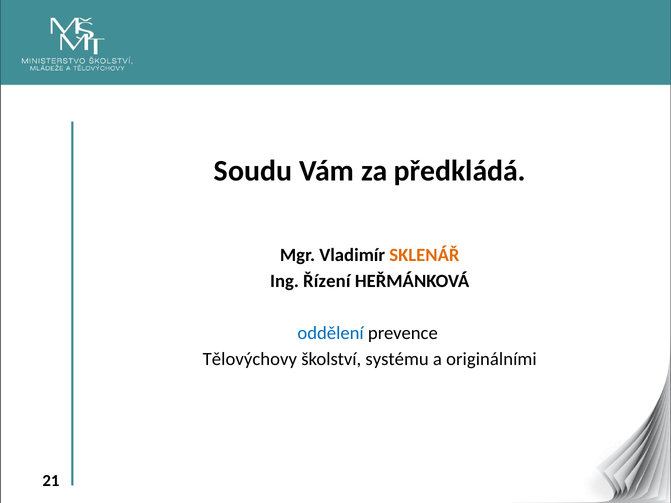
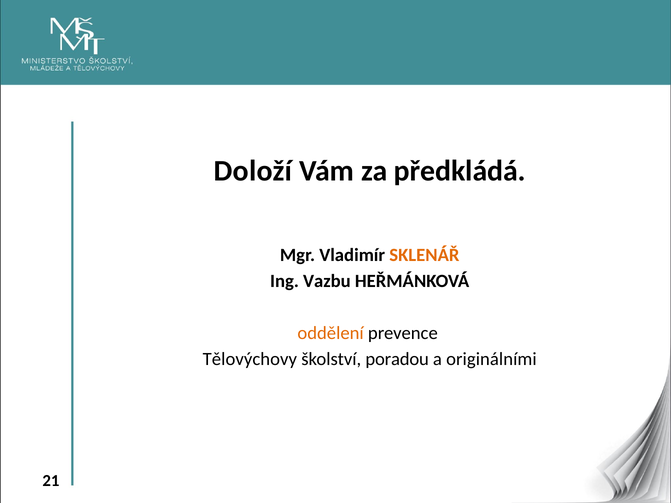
Soudu: Soudu -> Doloží
Řízení: Řízení -> Vazbu
oddělení colour: blue -> orange
systému: systému -> poradou
